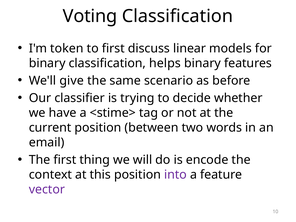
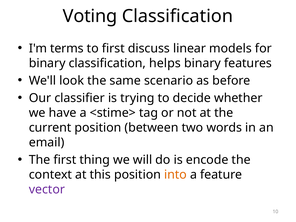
token: token -> terms
give: give -> look
into colour: purple -> orange
